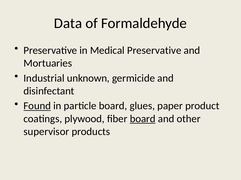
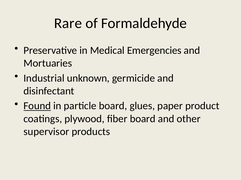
Data: Data -> Rare
Medical Preservative: Preservative -> Emergencies
board at (143, 119) underline: present -> none
